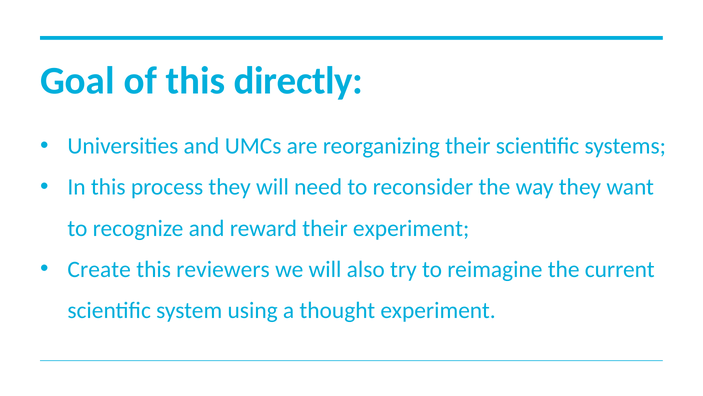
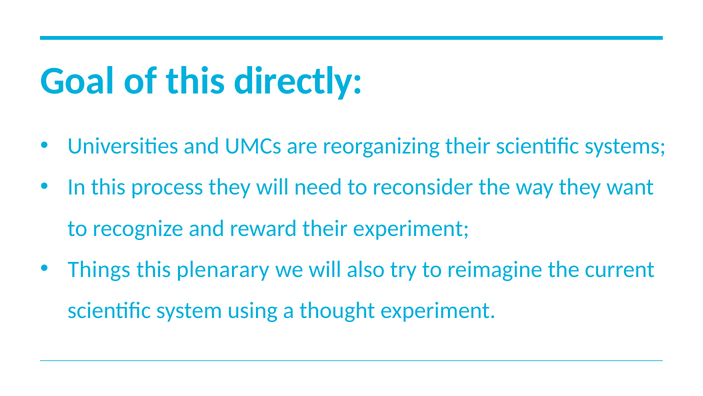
Create: Create -> Things
reviewers: reviewers -> plenarary
